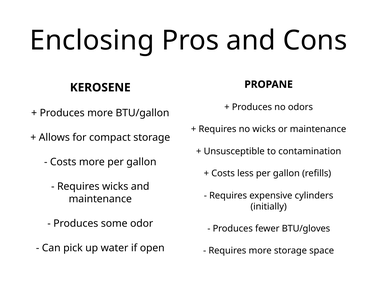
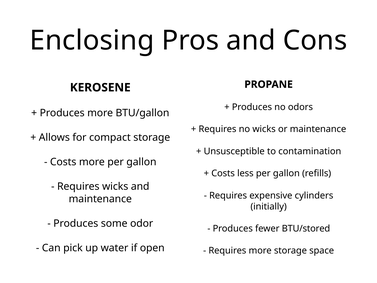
BTU/gloves: BTU/gloves -> BTU/stored
